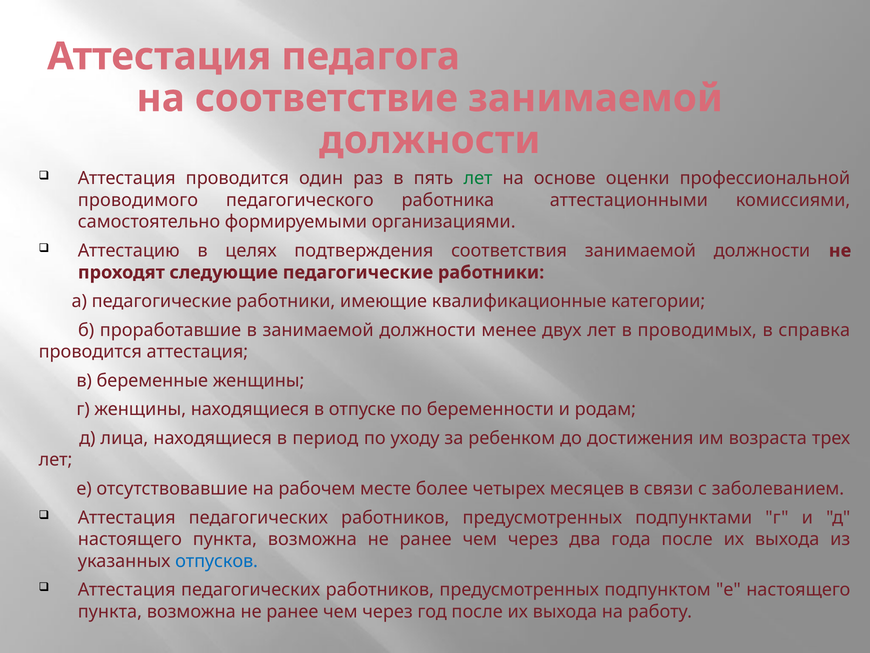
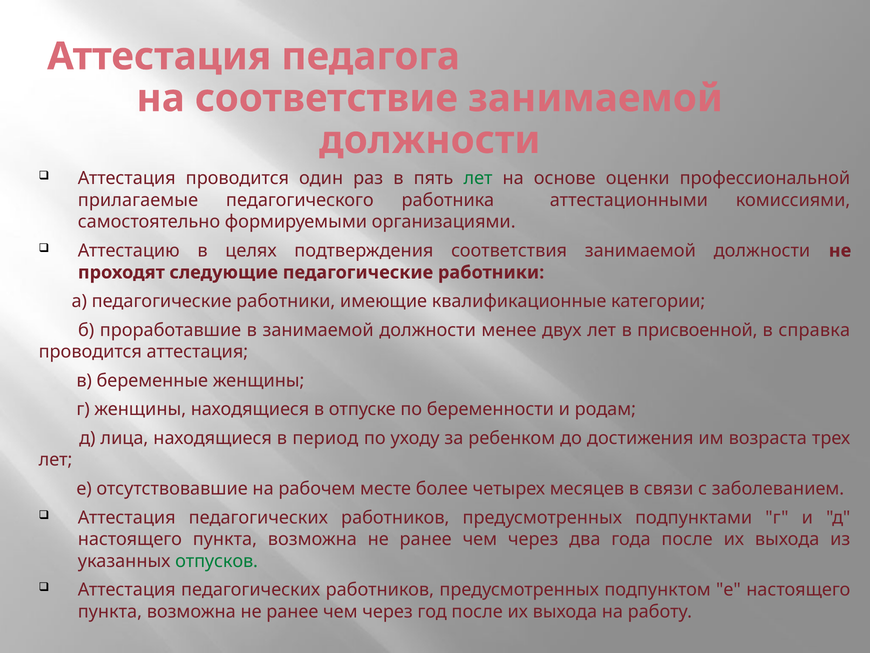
проводимого: проводимого -> прилагаемые
проводимых: проводимых -> присвоенной
отпусков colour: blue -> green
